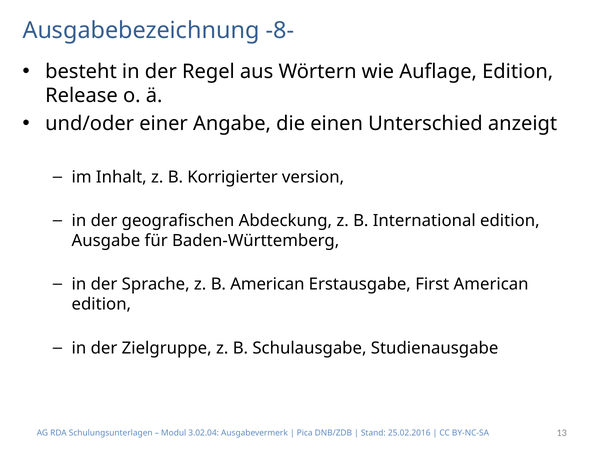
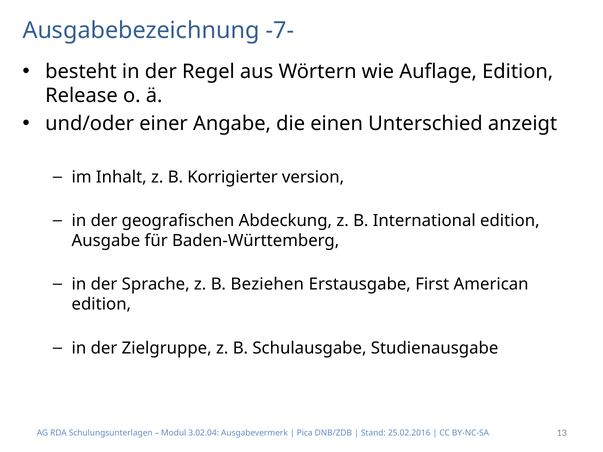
-8-: -8- -> -7-
B American: American -> Beziehen
